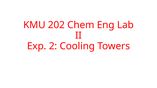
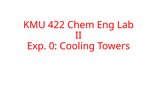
202: 202 -> 422
2: 2 -> 0
